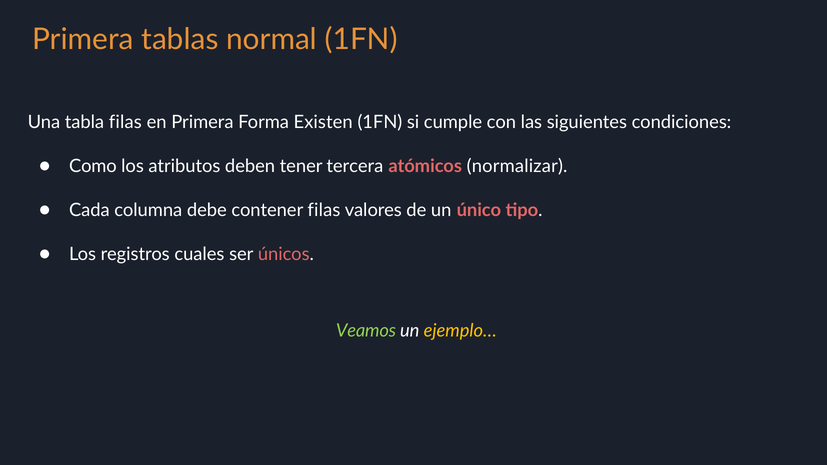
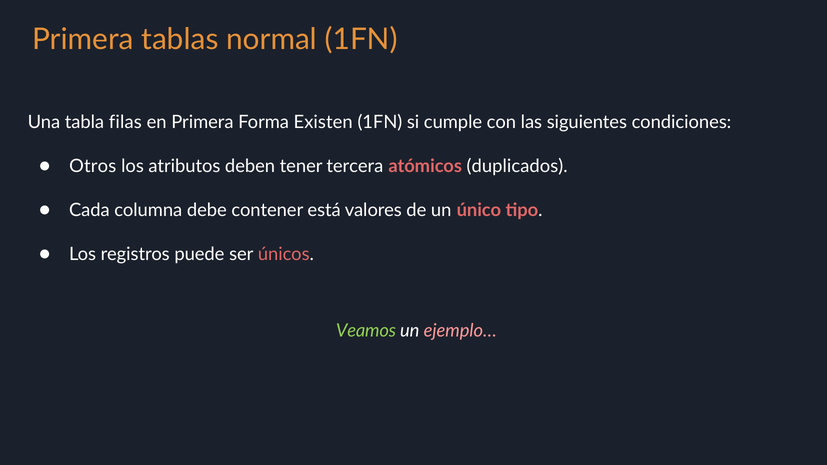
Como: Como -> Otros
normalizar: normalizar -> duplicados
contener filas: filas -> está
cuales: cuales -> puede
ejemplo… colour: yellow -> pink
